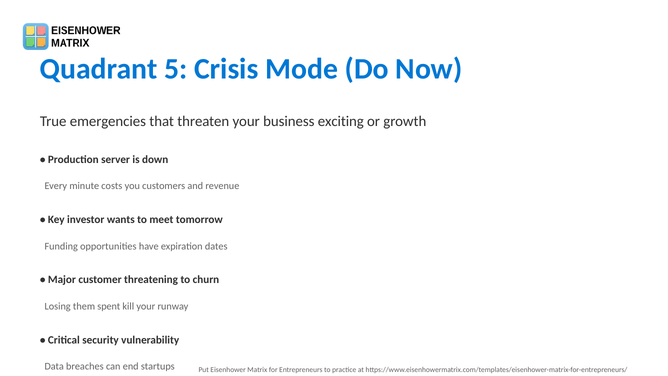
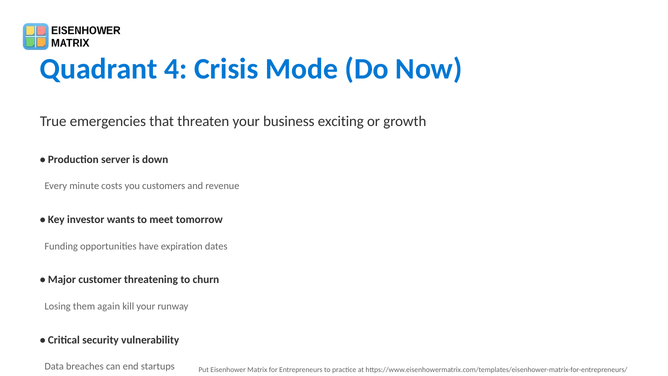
5: 5 -> 4
spent: spent -> again
